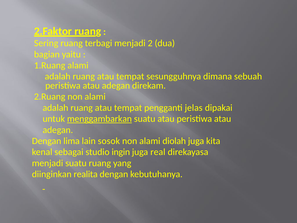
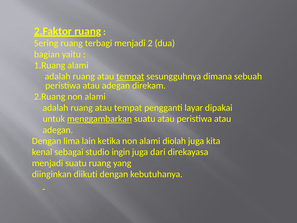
tempat at (130, 76) underline: none -> present
jelas: jelas -> layar
sosok: sosok -> ketika
real: real -> dari
realita: realita -> diikuti
